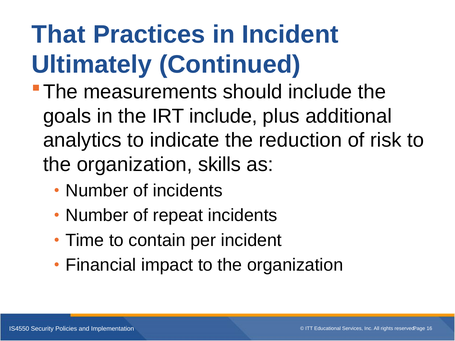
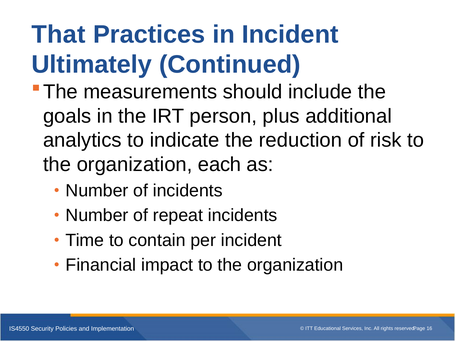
IRT include: include -> person
skills: skills -> each
